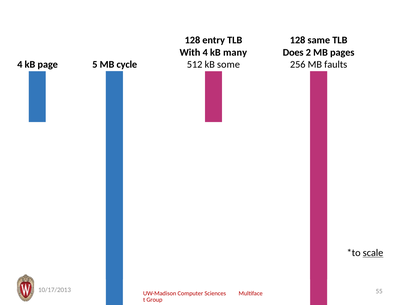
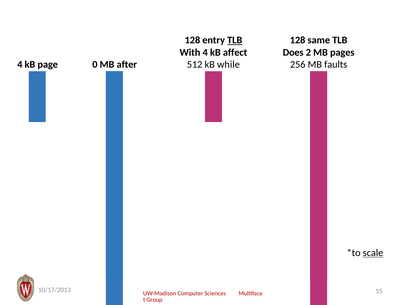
TLB at (235, 40) underline: none -> present
many: many -> affect
5: 5 -> 0
cycle: cycle -> after
some: some -> while
